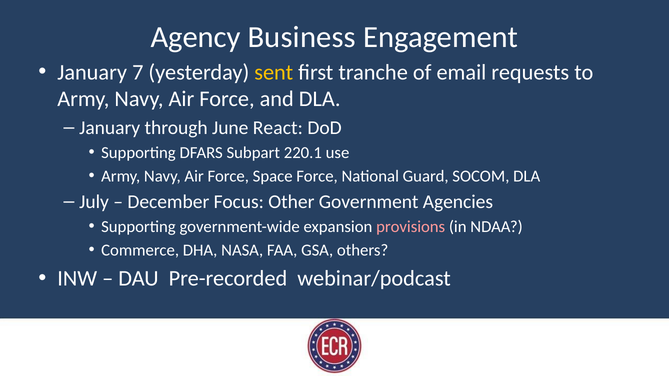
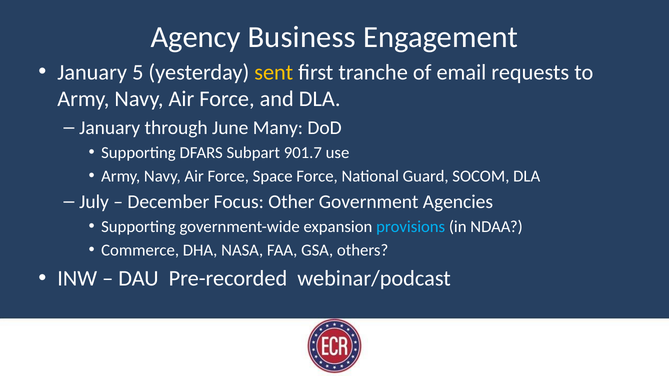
7: 7 -> 5
React: React -> Many
220.1: 220.1 -> 901.7
provisions colour: pink -> light blue
